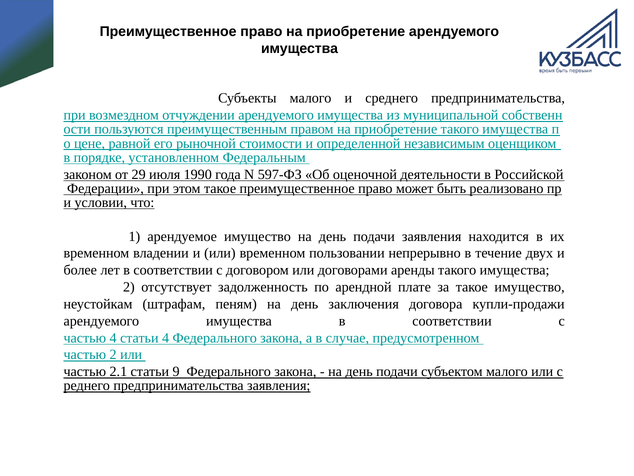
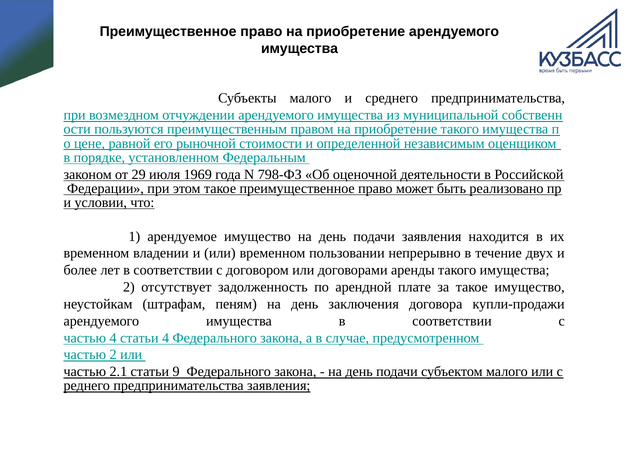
1990: 1990 -> 1969
597-ФЗ: 597-ФЗ -> 798-ФЗ
